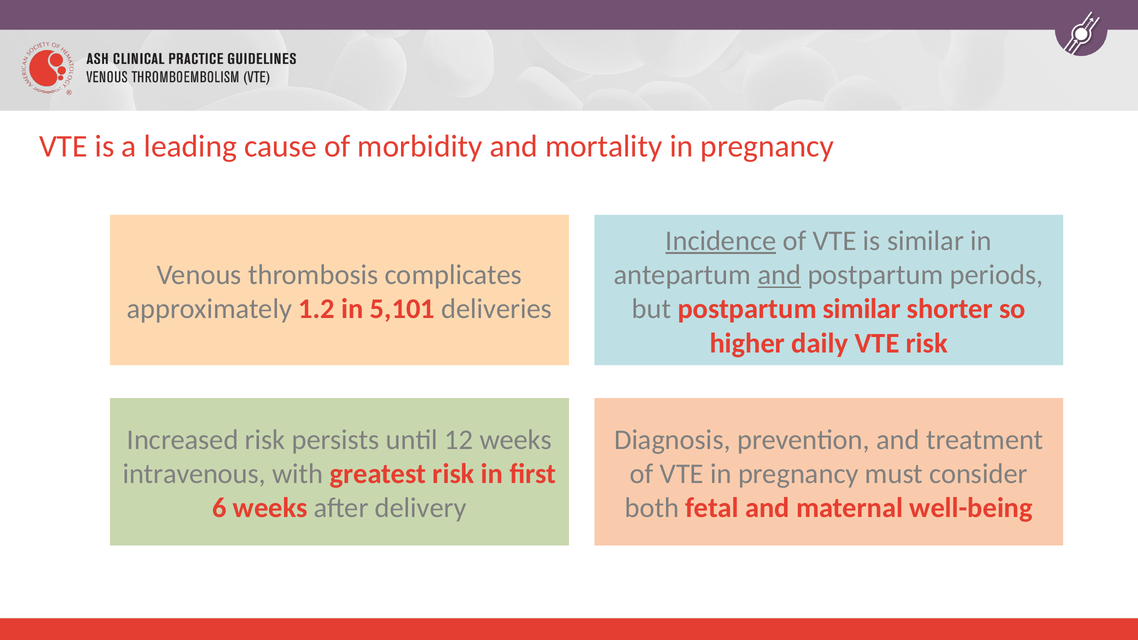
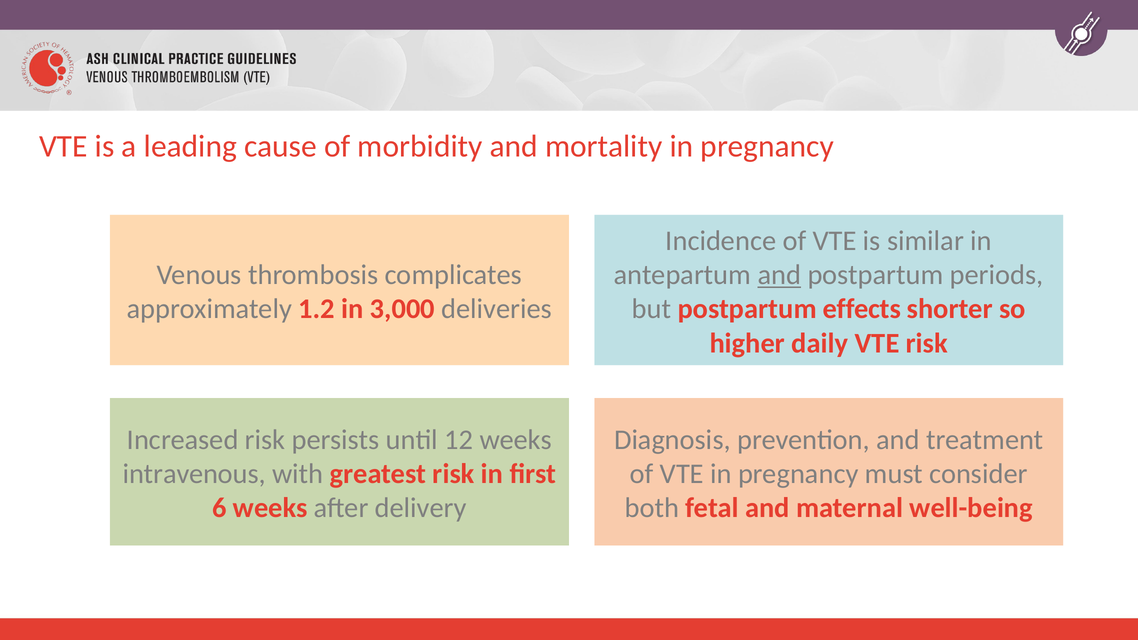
Incidence underline: present -> none
5,101: 5,101 -> 3,000
postpartum similar: similar -> effects
